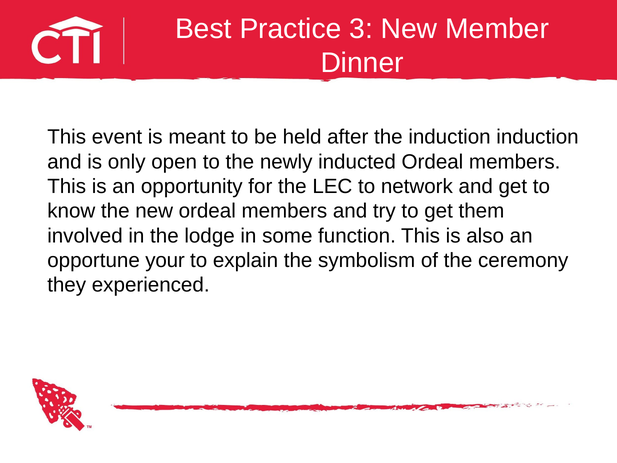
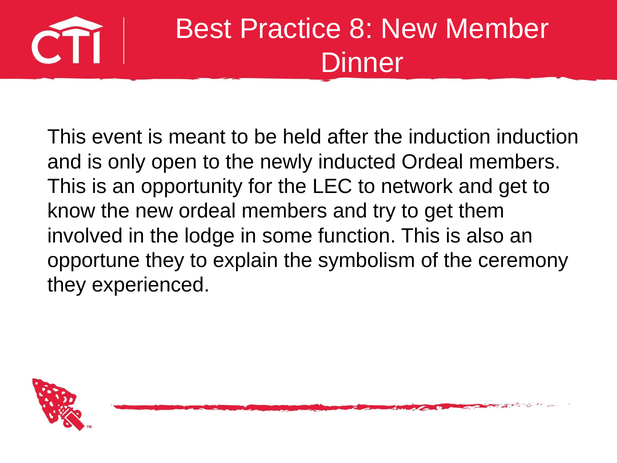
3: 3 -> 8
opportune your: your -> they
